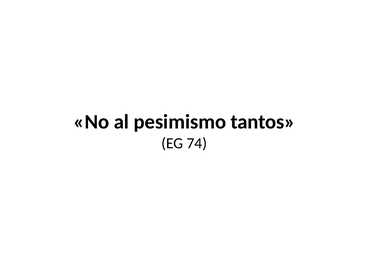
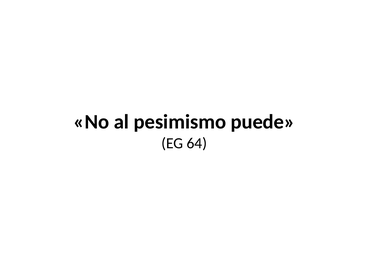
tantos: tantos -> puede
74: 74 -> 64
